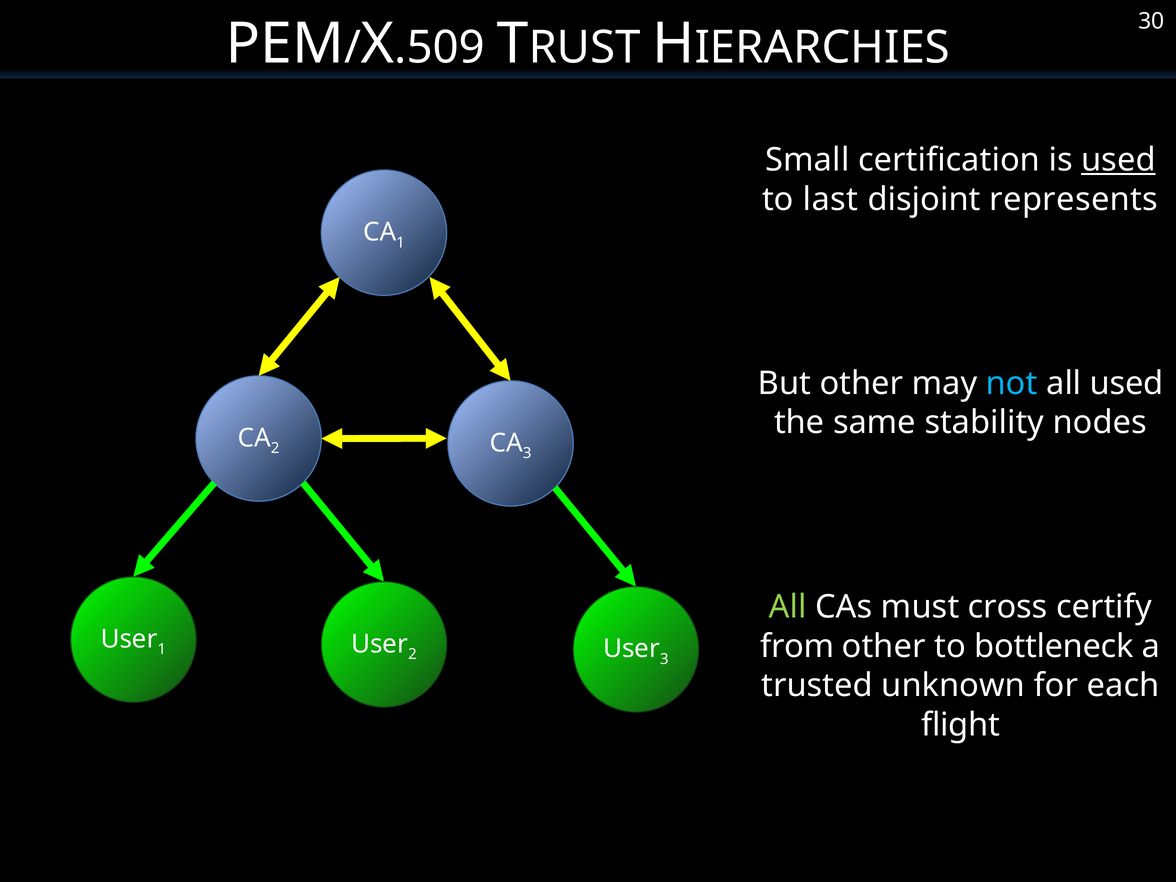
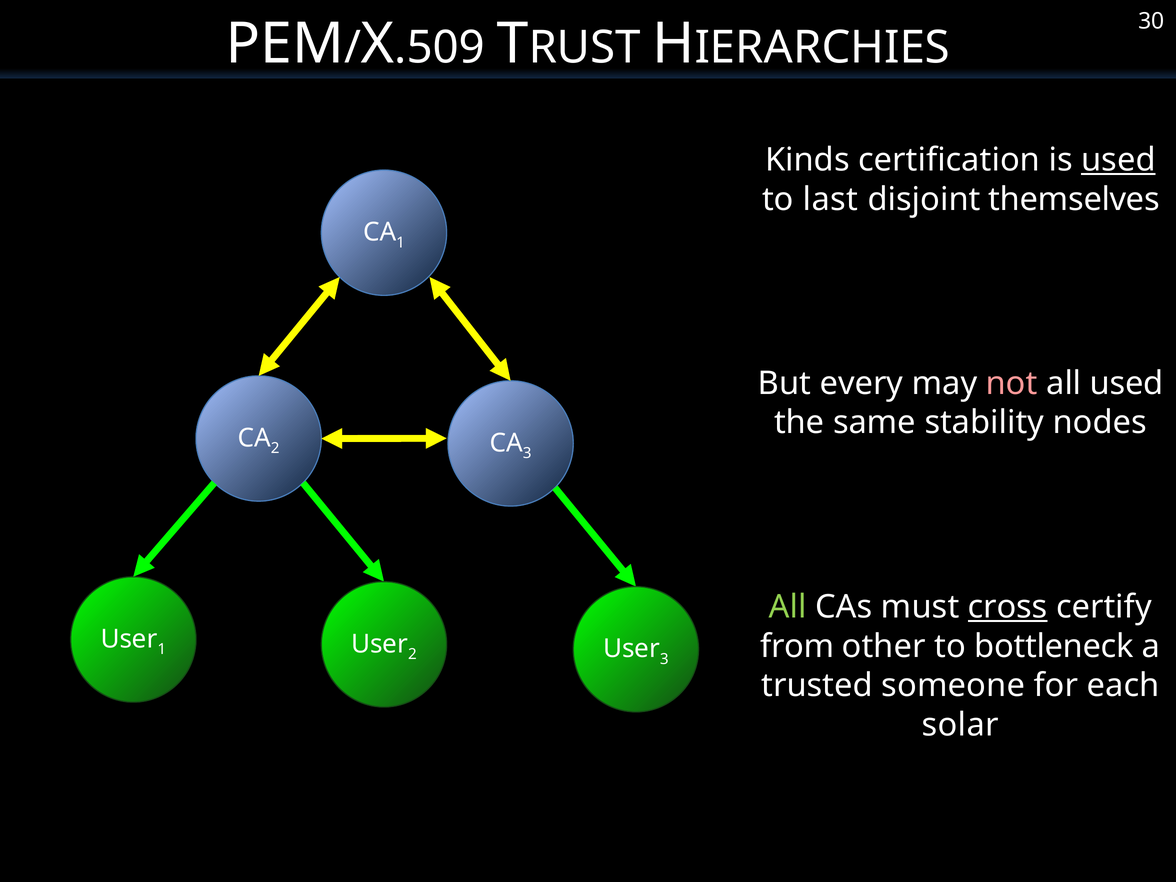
Small: Small -> Kinds
represents: represents -> themselves
But other: other -> every
not colour: light blue -> pink
cross underline: none -> present
unknown: unknown -> someone
flight: flight -> solar
